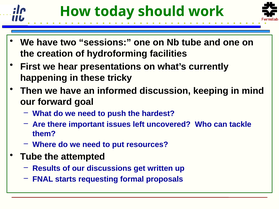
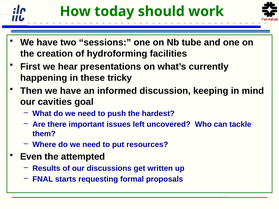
forward: forward -> cavities
Tube at (31, 157): Tube -> Even
